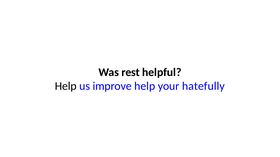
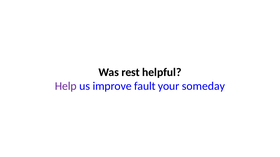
Help at (66, 86) colour: black -> purple
improve help: help -> fault
hatefully: hatefully -> someday
